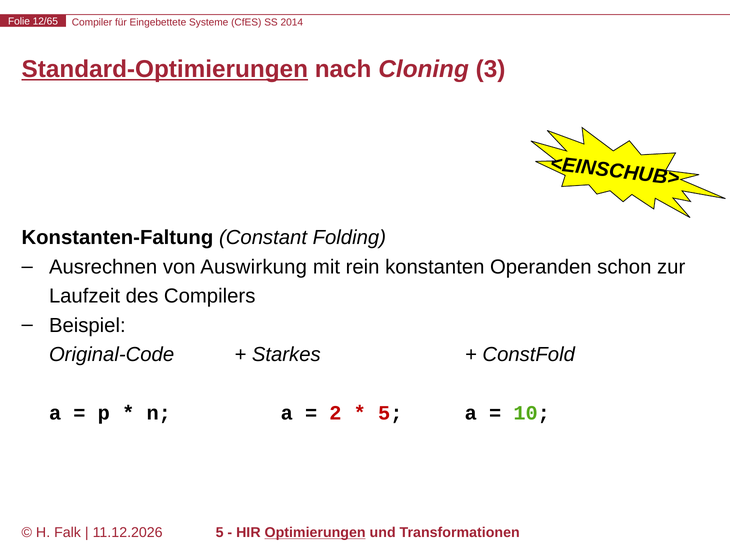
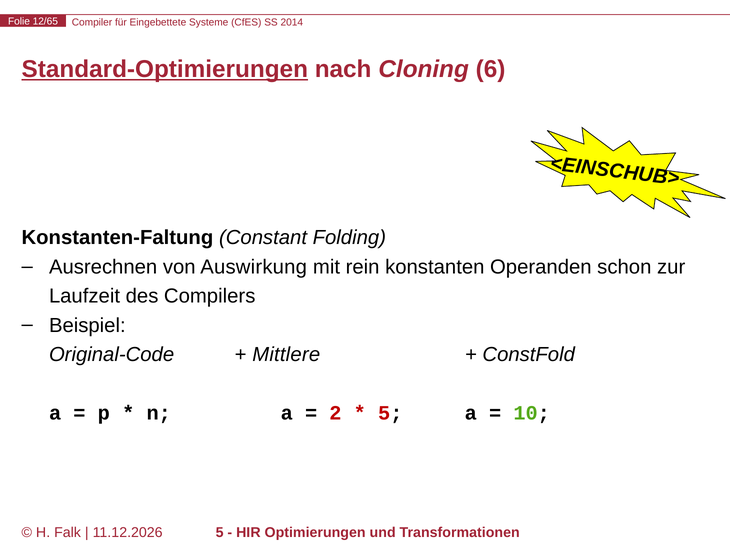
3: 3 -> 6
Starkes: Starkes -> Mittlere
Optimierungen underline: present -> none
